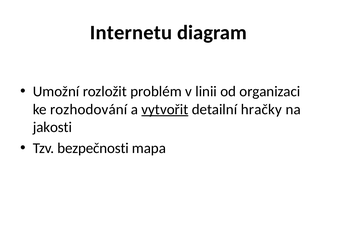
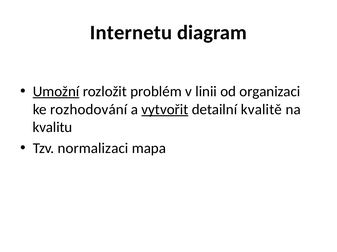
Umožní underline: none -> present
hračky: hračky -> kvalitě
jakosti: jakosti -> kvalitu
bezpečnosti: bezpečnosti -> normalizaci
